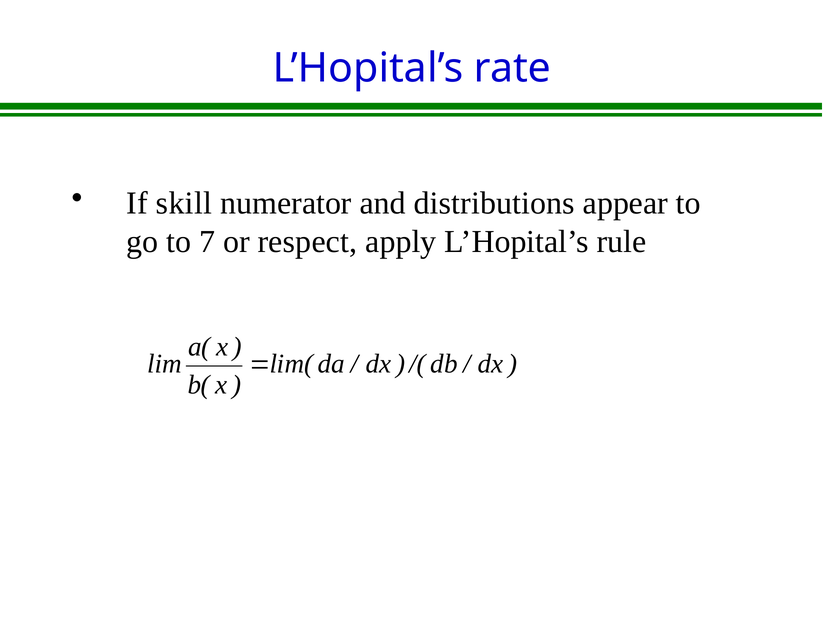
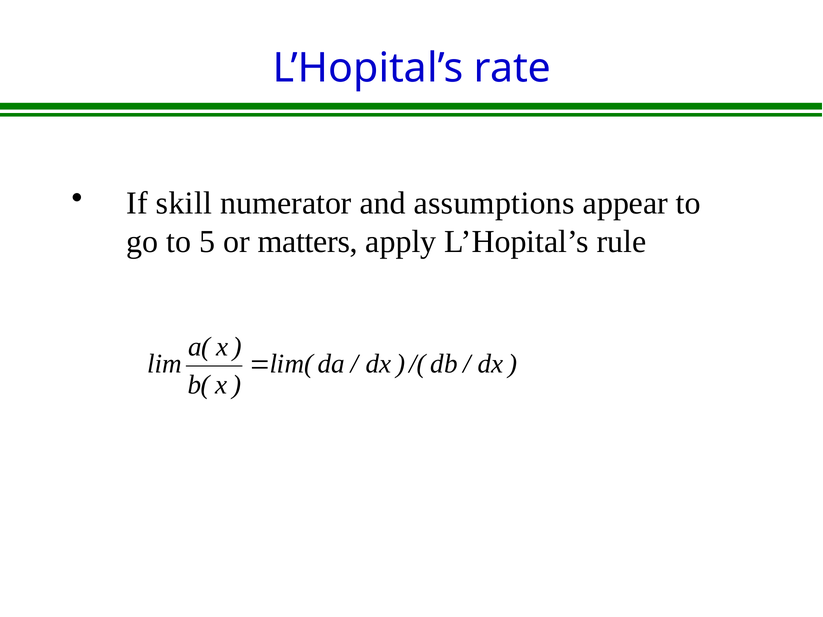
distributions: distributions -> assumptions
7: 7 -> 5
respect: respect -> matters
